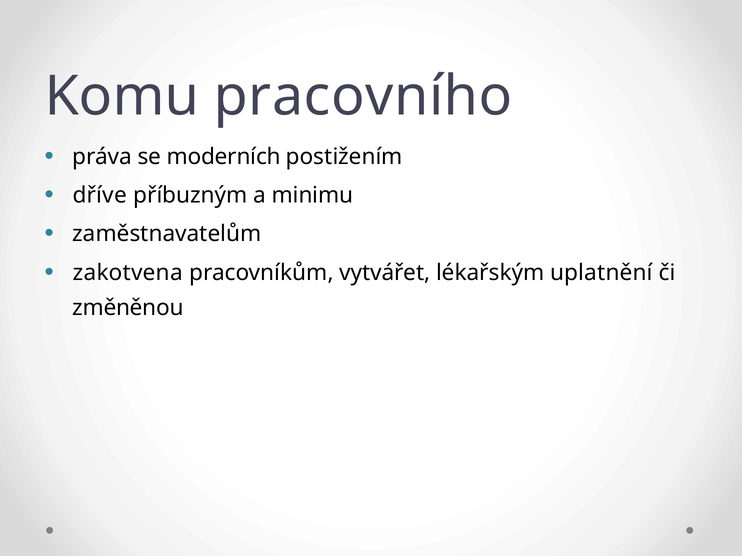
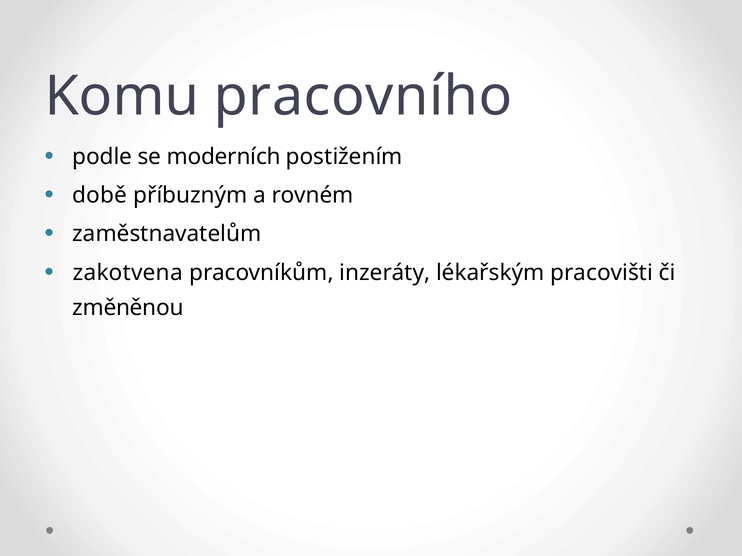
práva: práva -> podle
dříve: dříve -> době
minimu: minimu -> rovném
vytvářet: vytvářet -> inzeráty
uplatnění: uplatnění -> pracovišti
